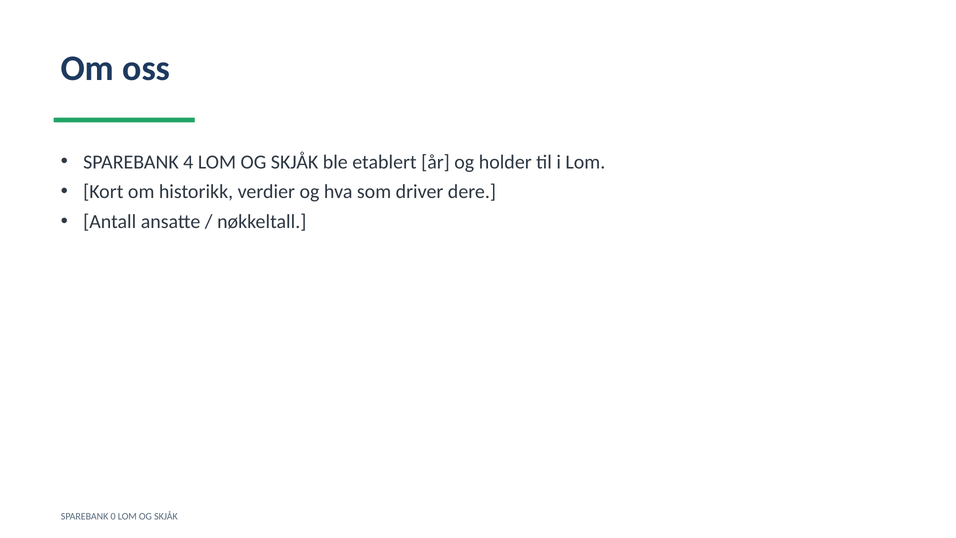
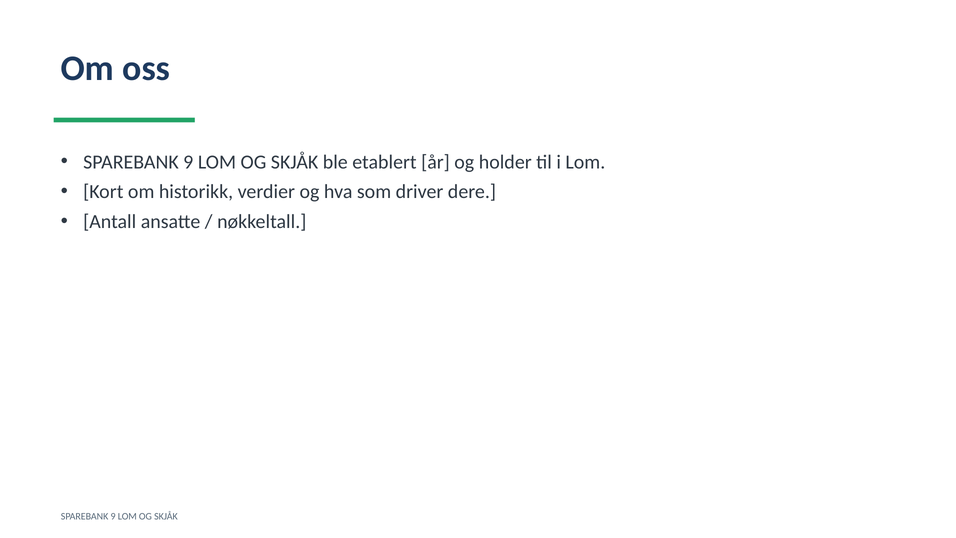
4 at (188, 162): 4 -> 9
0 at (113, 516): 0 -> 9
